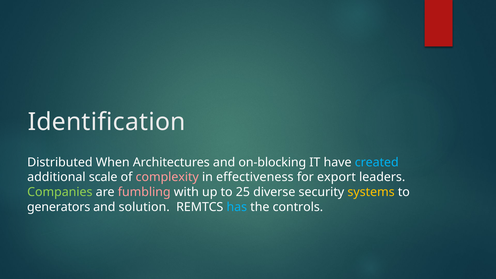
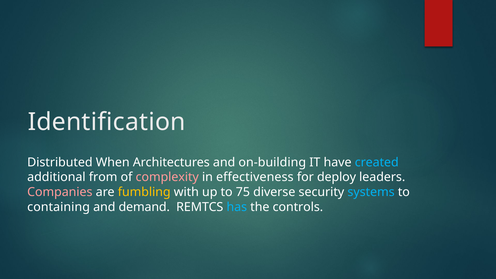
on-blocking: on-blocking -> on-building
scale: scale -> from
export: export -> deploy
Companies colour: light green -> pink
fumbling colour: pink -> yellow
25: 25 -> 75
systems colour: yellow -> light blue
generators: generators -> containing
solution: solution -> demand
